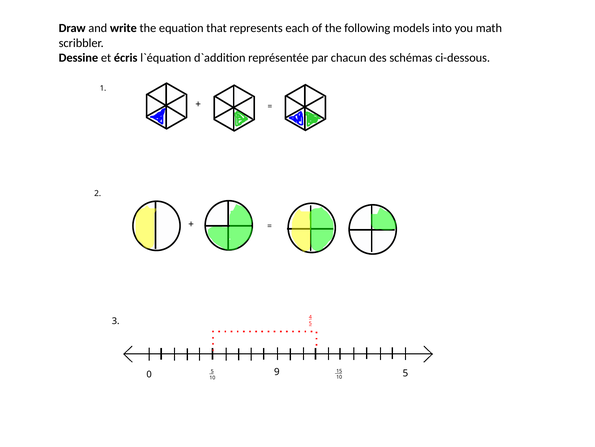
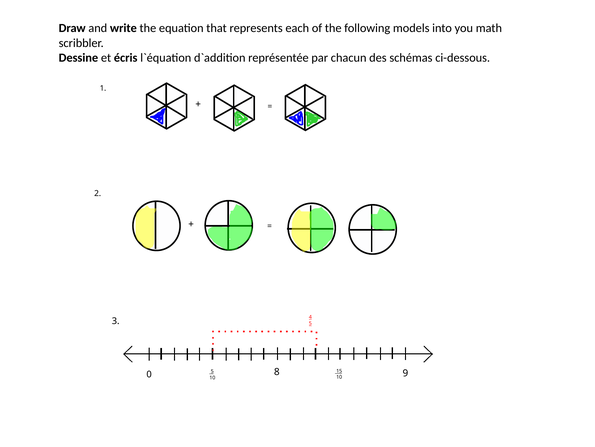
10 5: 5 -> 9
9: 9 -> 8
